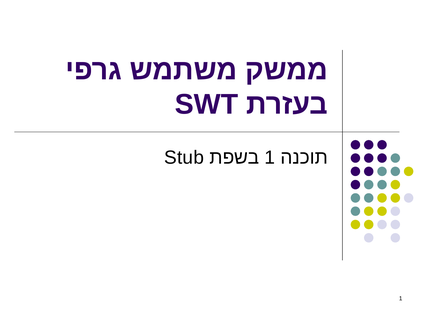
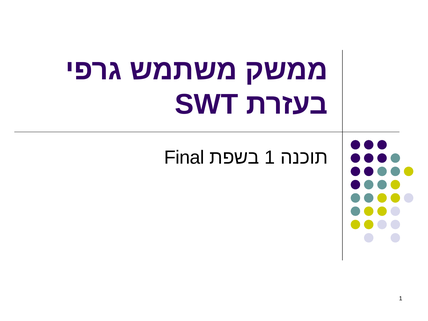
Stub: Stub -> Final
